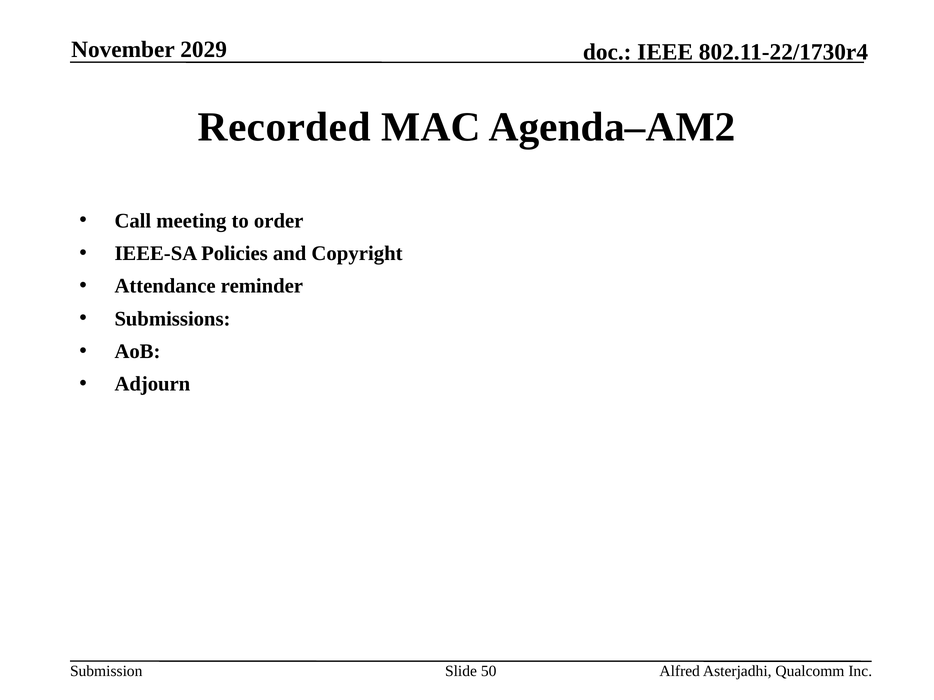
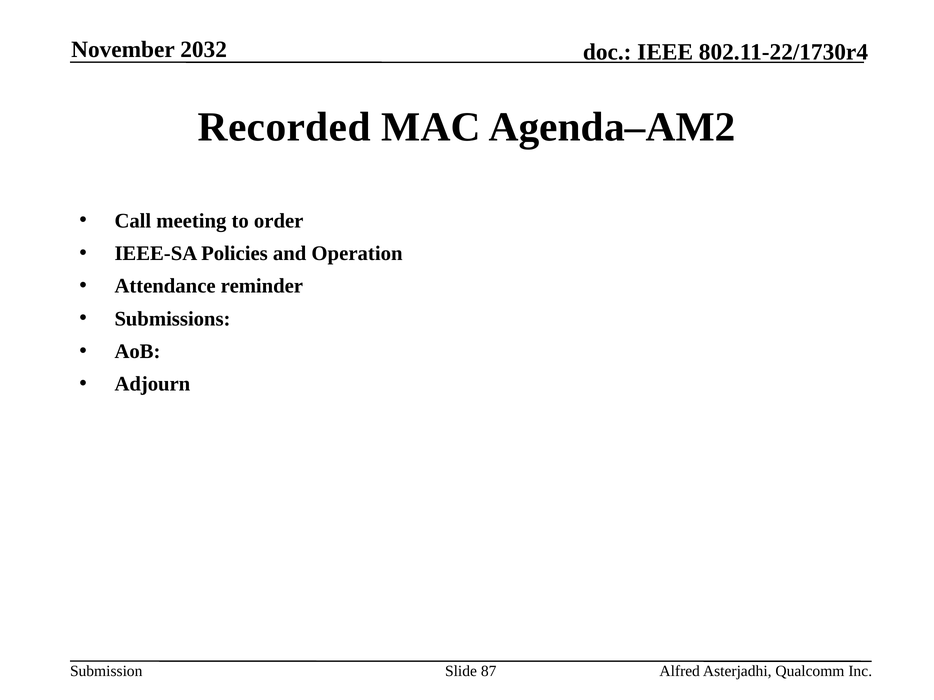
2029: 2029 -> 2032
Copyright: Copyright -> Operation
50: 50 -> 87
